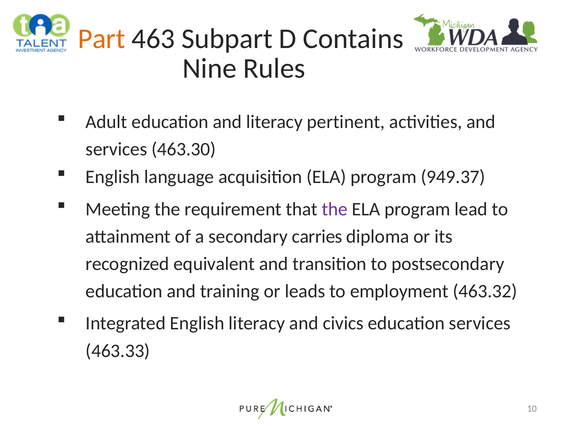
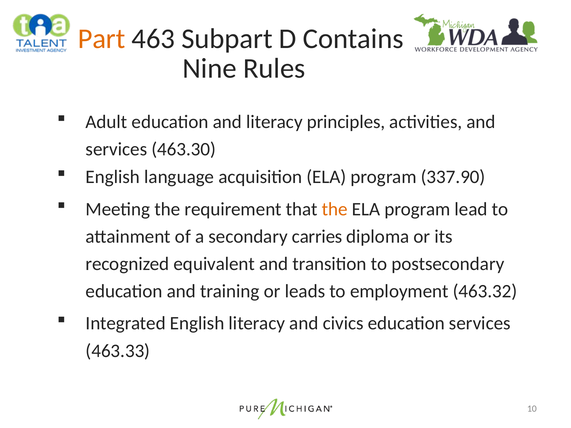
pertinent: pertinent -> principles
949.37: 949.37 -> 337.90
the at (335, 209) colour: purple -> orange
